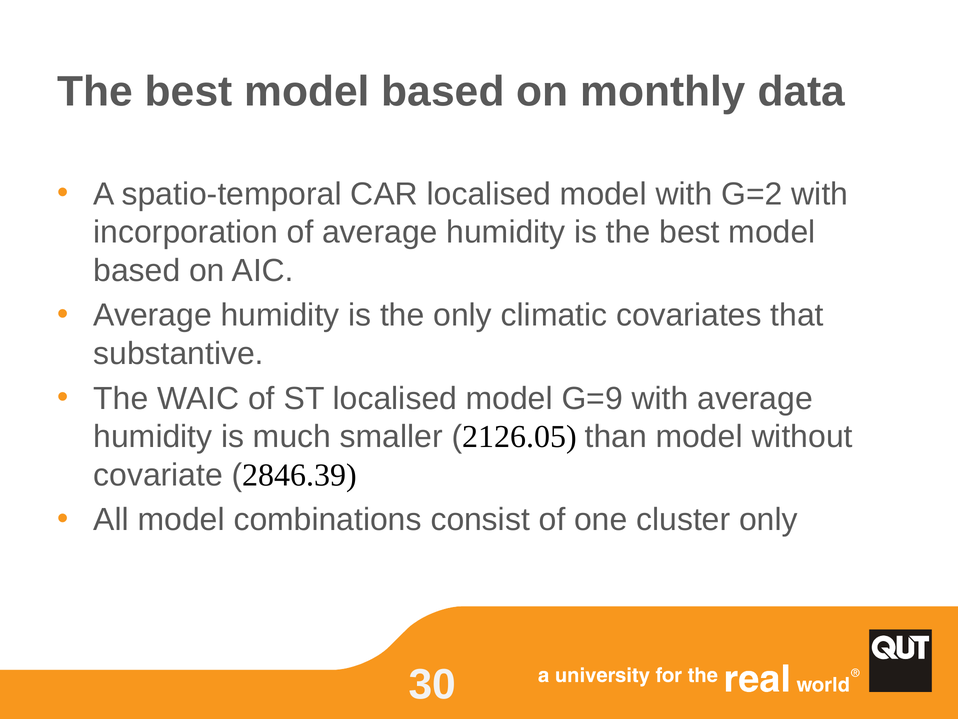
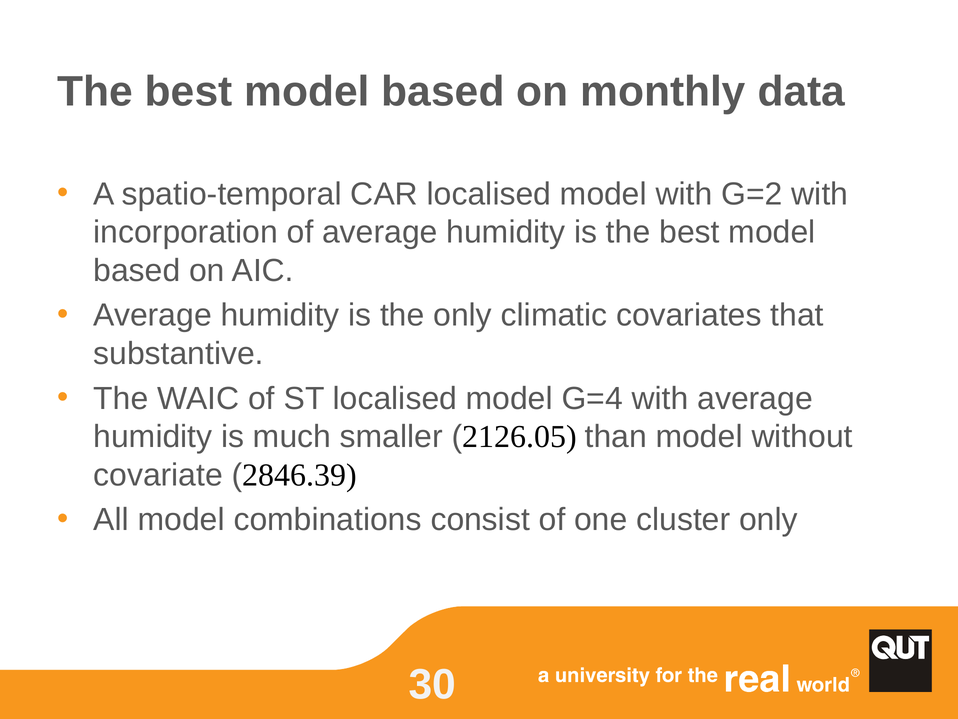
G=9: G=9 -> G=4
